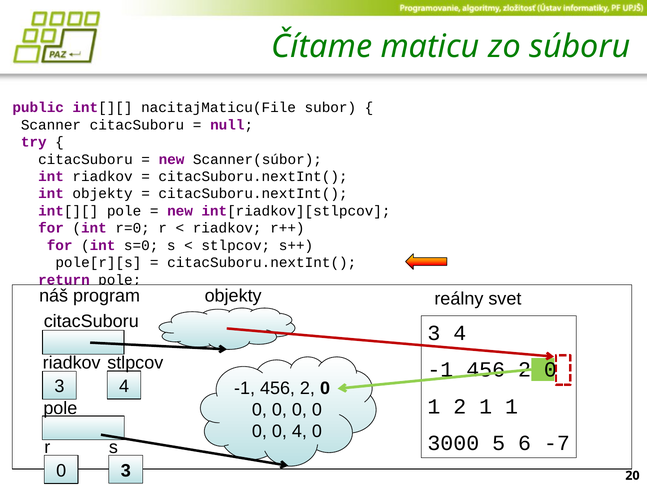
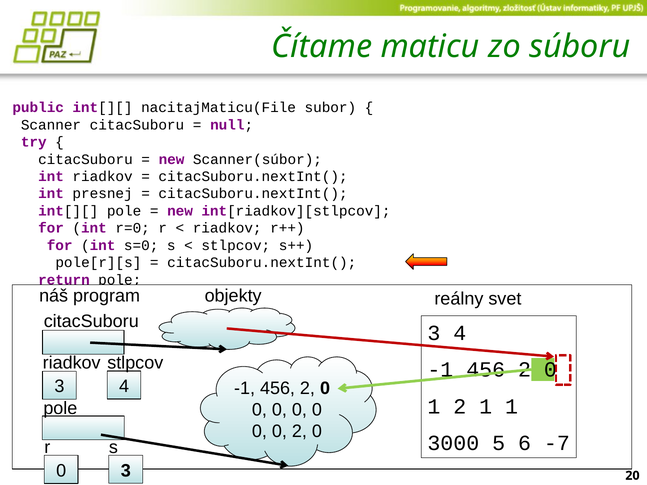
int objekty: objekty -> presnej
0 4: 4 -> 2
